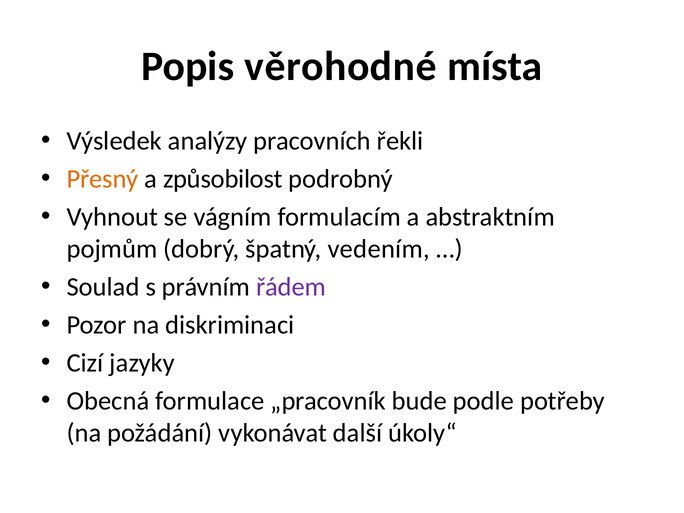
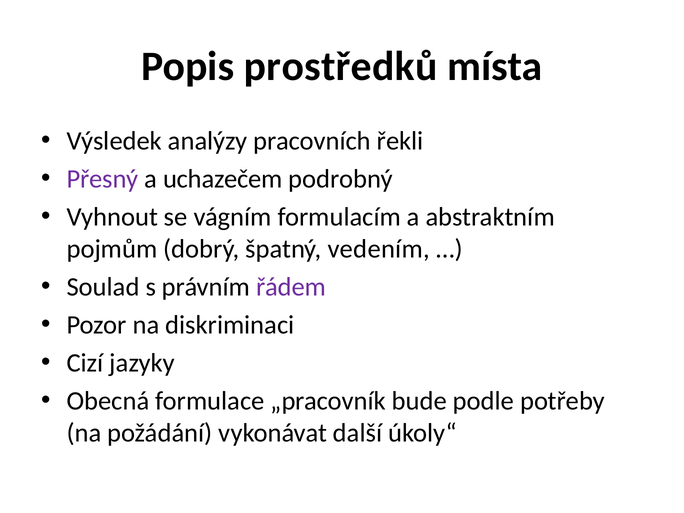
věrohodné: věrohodné -> prostředků
Přesný colour: orange -> purple
způsobilost: způsobilost -> uchazečem
